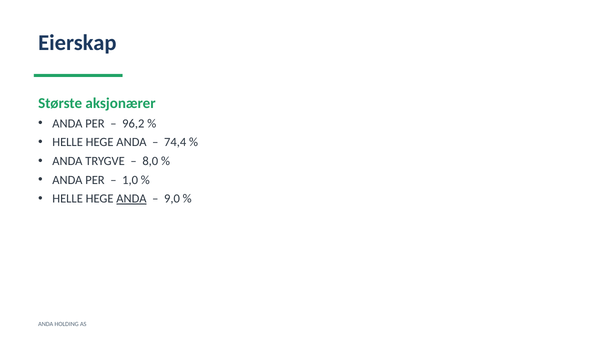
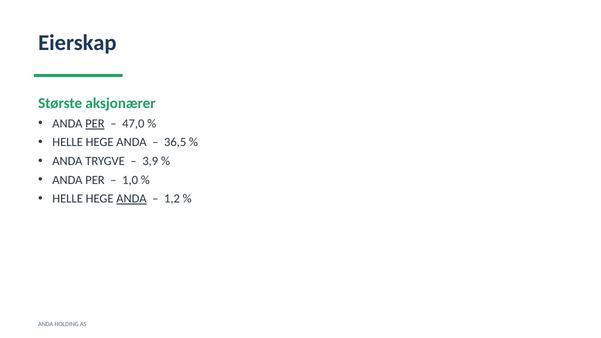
PER at (95, 124) underline: none -> present
96,2: 96,2 -> 47,0
74,4: 74,4 -> 36,5
8,0: 8,0 -> 3,9
9,0: 9,0 -> 1,2
